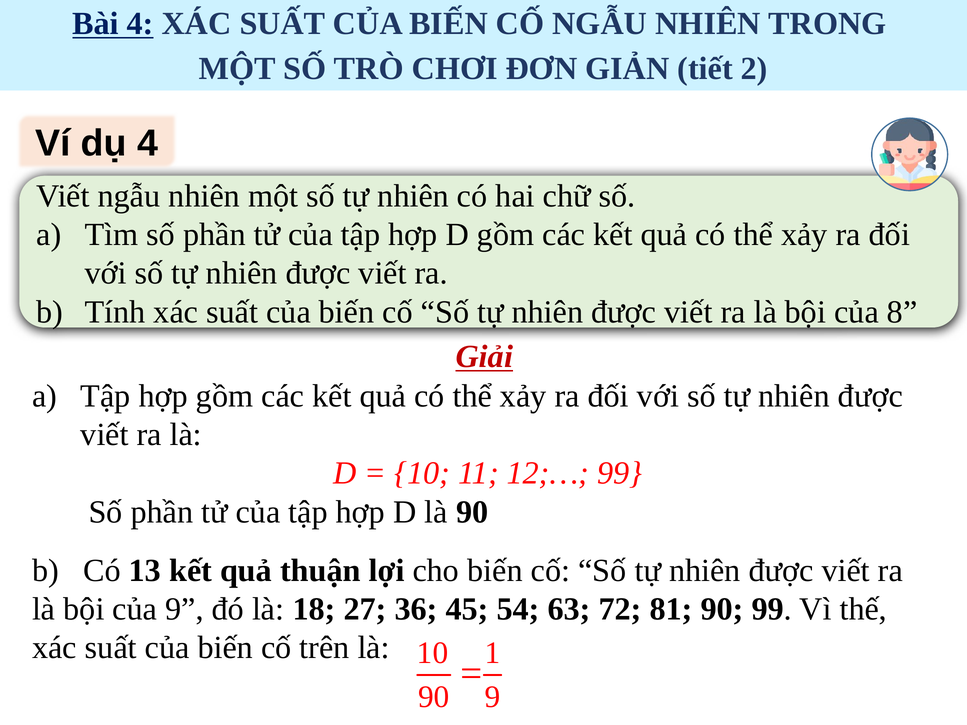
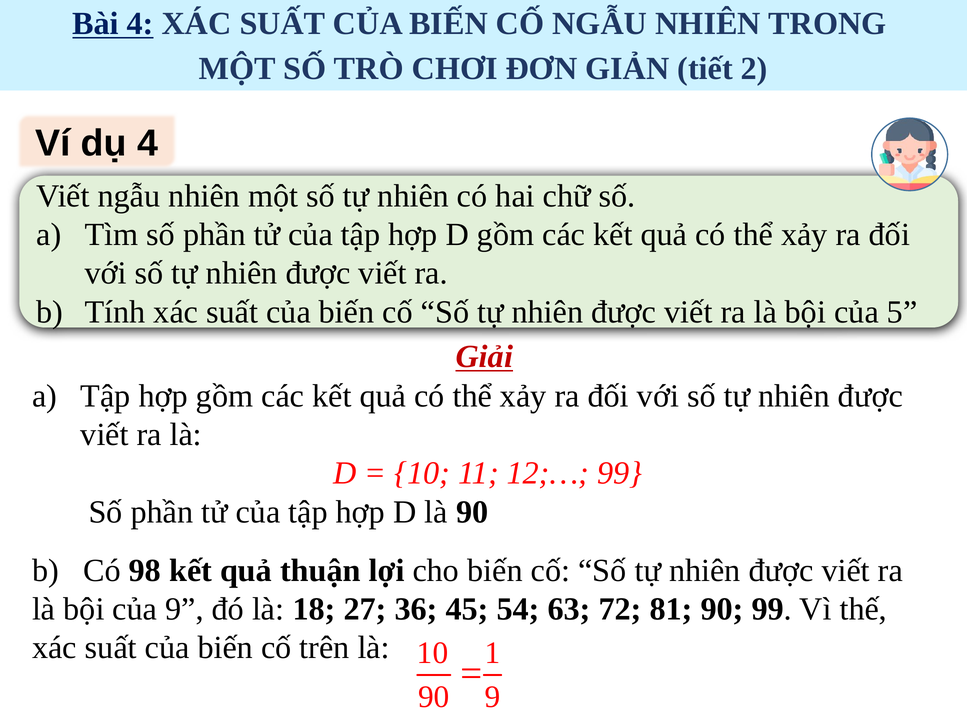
8: 8 -> 5
13: 13 -> 98
